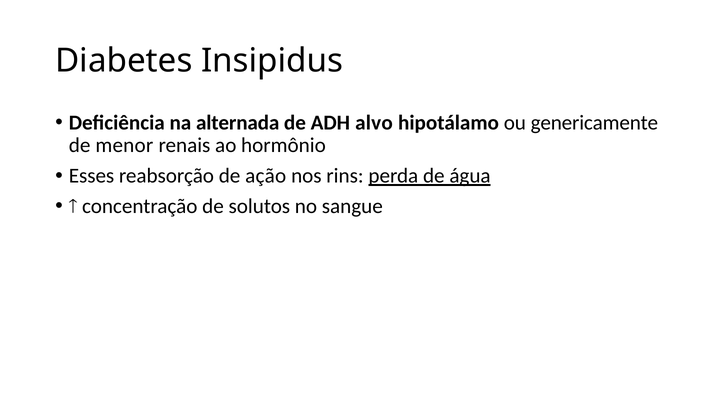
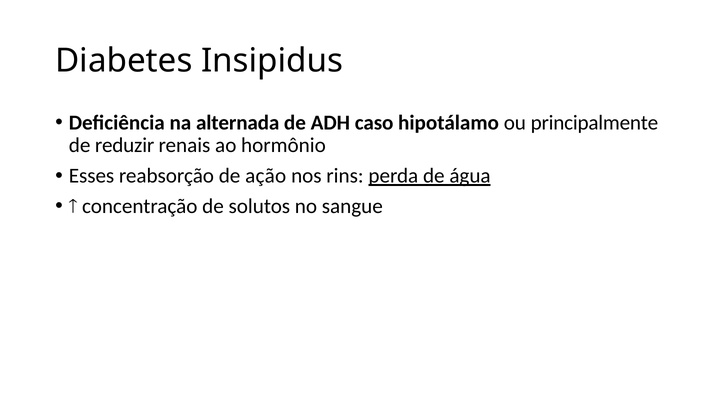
alvo: alvo -> caso
genericamente: genericamente -> principalmente
menor: menor -> reduzir
